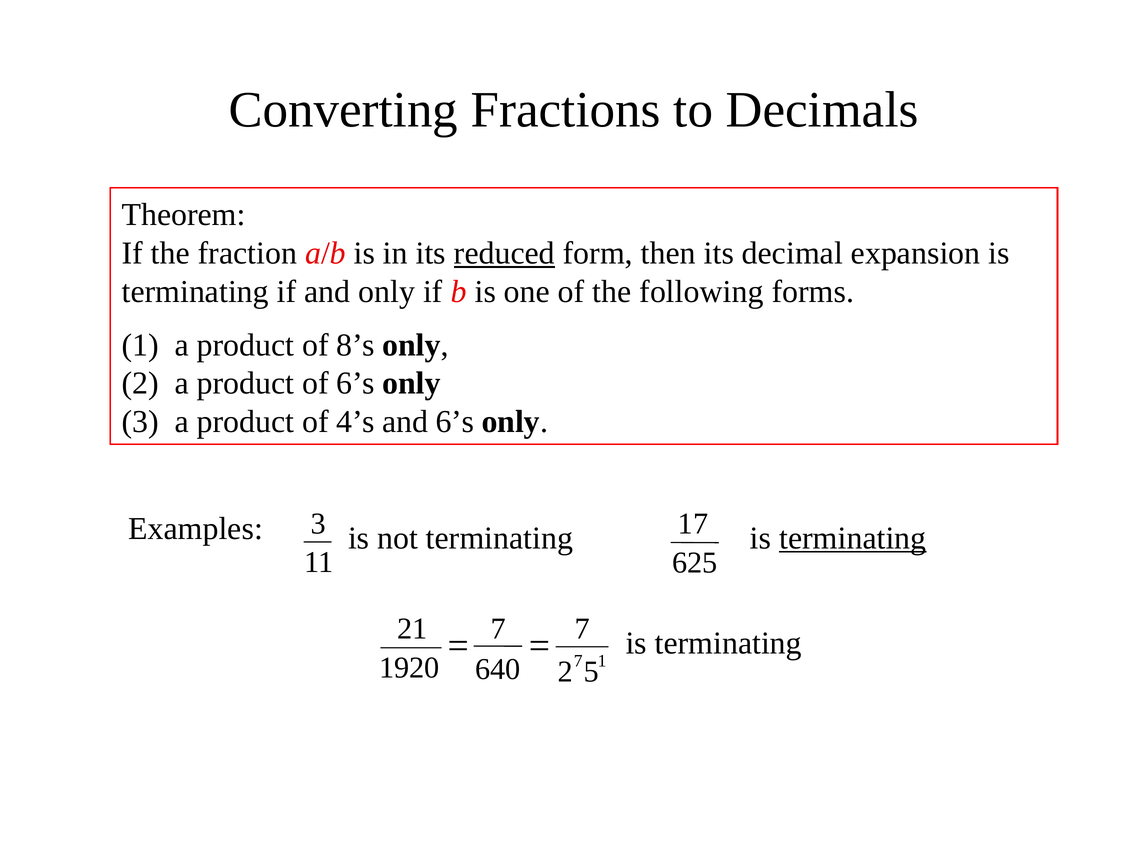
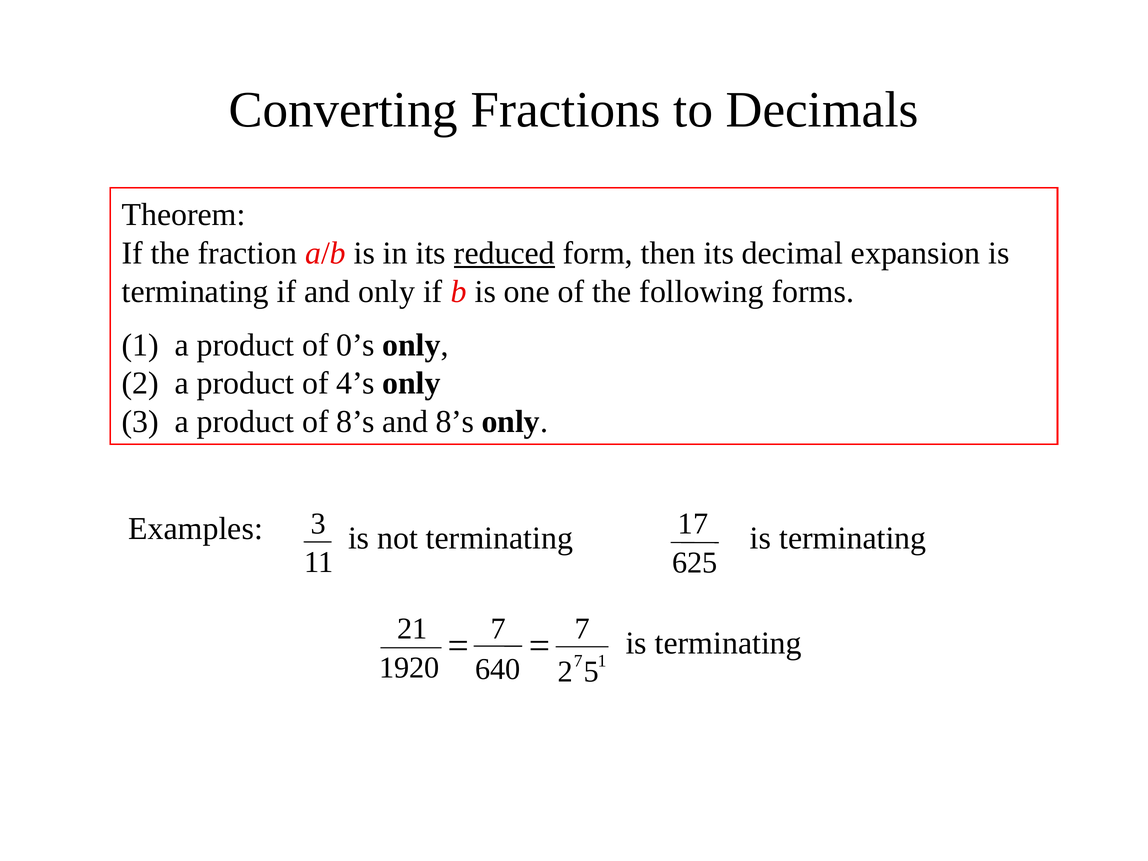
8’s: 8’s -> 0’s
of 6’s: 6’s -> 4’s
of 4’s: 4’s -> 8’s
and 6’s: 6’s -> 8’s
terminating at (853, 538) underline: present -> none
